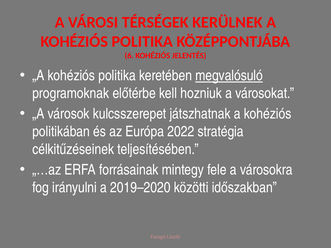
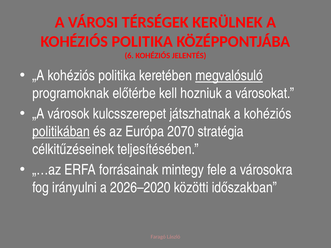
politikában underline: none -> present
2022: 2022 -> 2070
2019–2020: 2019–2020 -> 2026–2020
